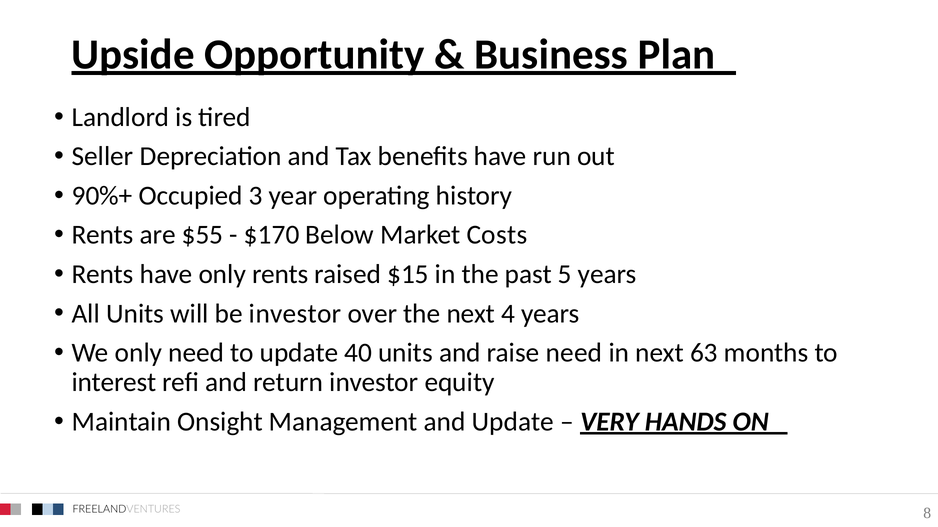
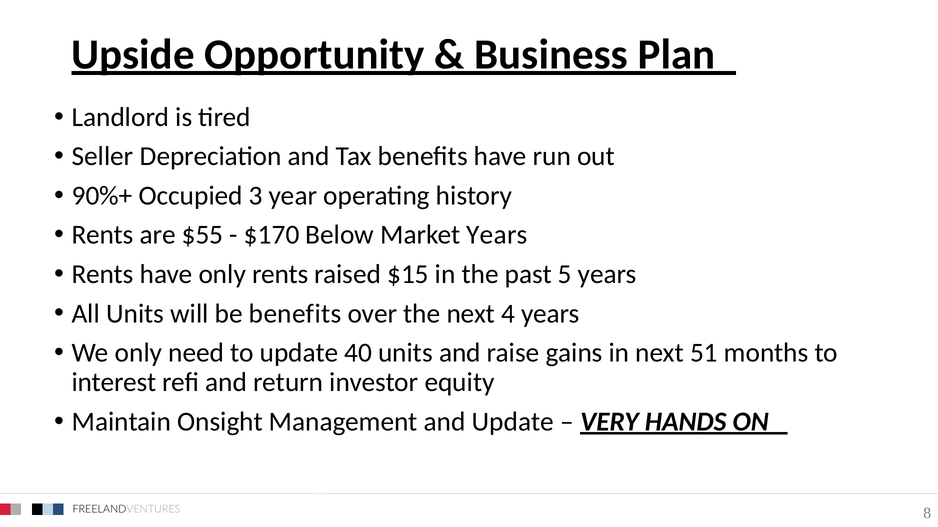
Market Costs: Costs -> Years
be investor: investor -> benefits
raise need: need -> gains
63: 63 -> 51
